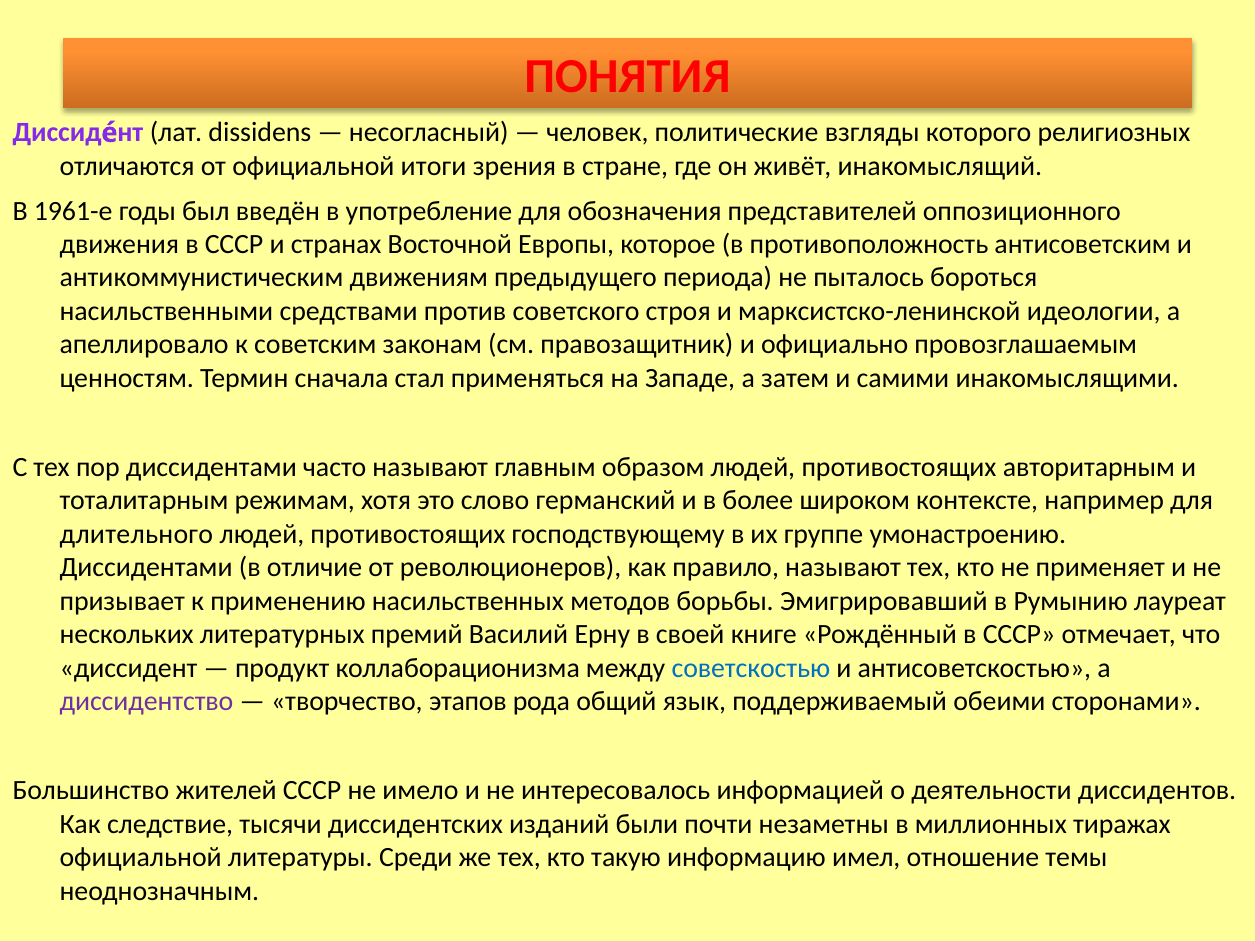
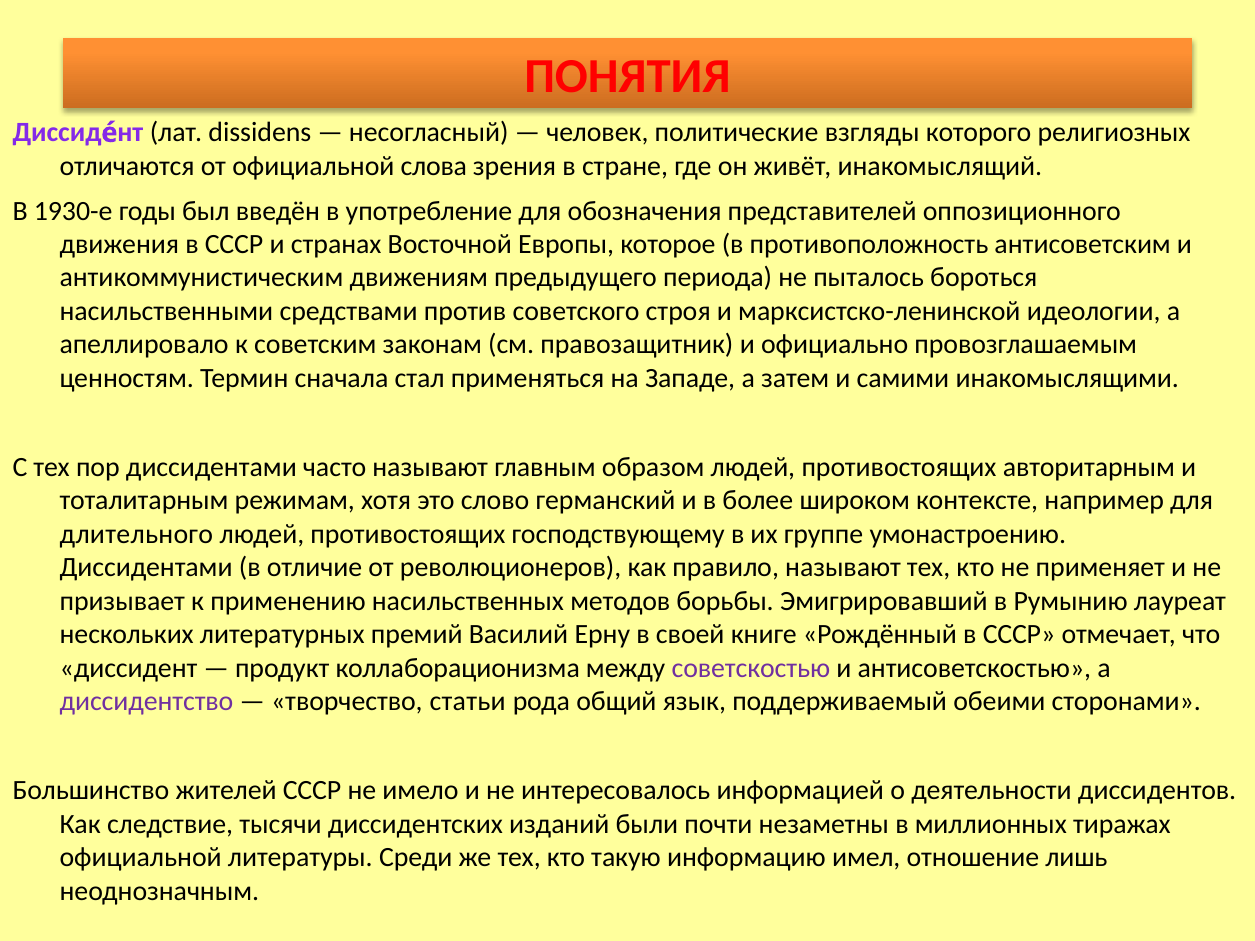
итоги: итоги -> слова
1961-е: 1961-е -> 1930-е
советскостью colour: blue -> purple
этапов: этапов -> статьи
темы: темы -> лишь
